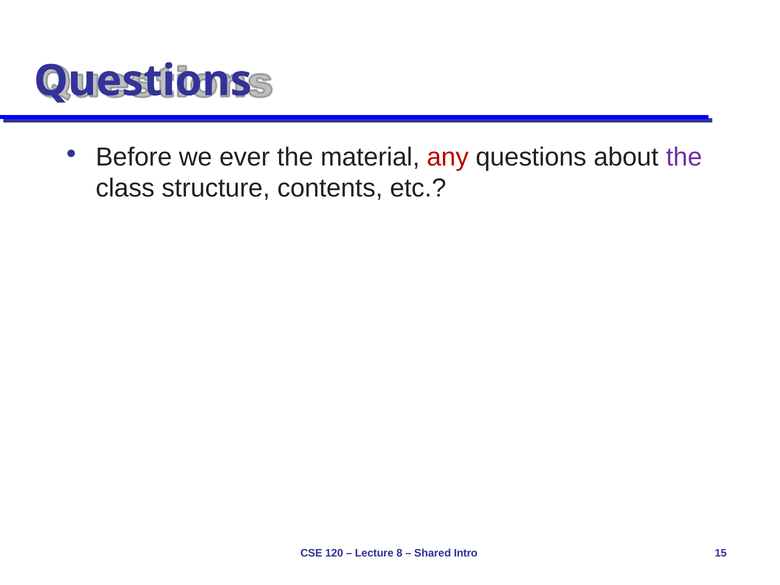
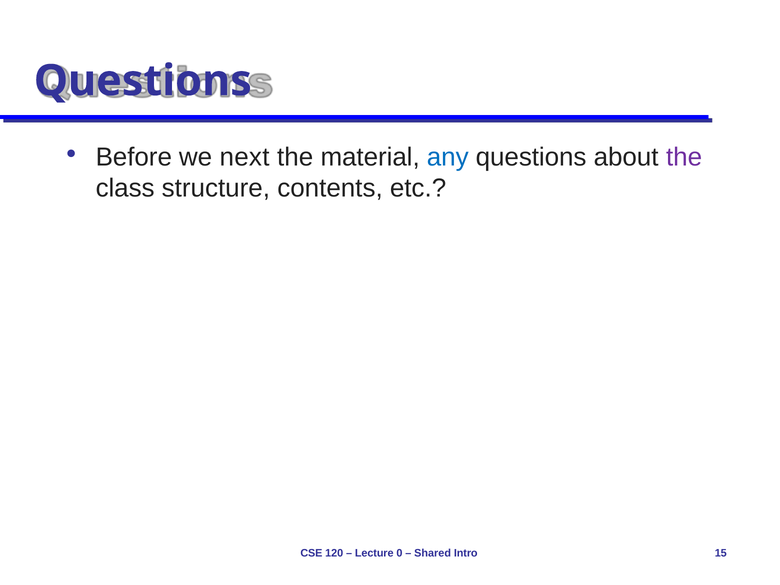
ever: ever -> next
any colour: red -> blue
8: 8 -> 0
